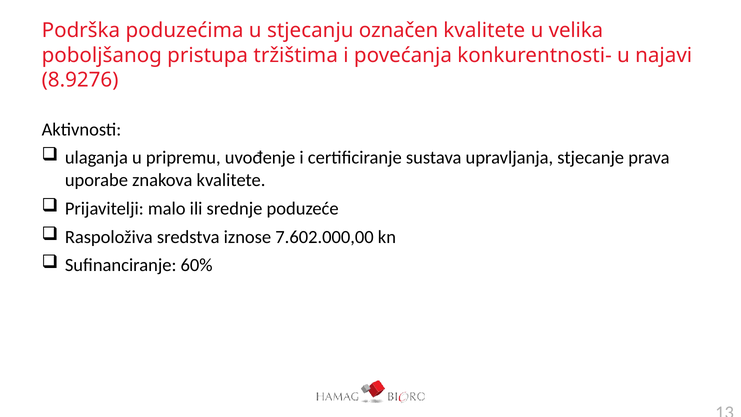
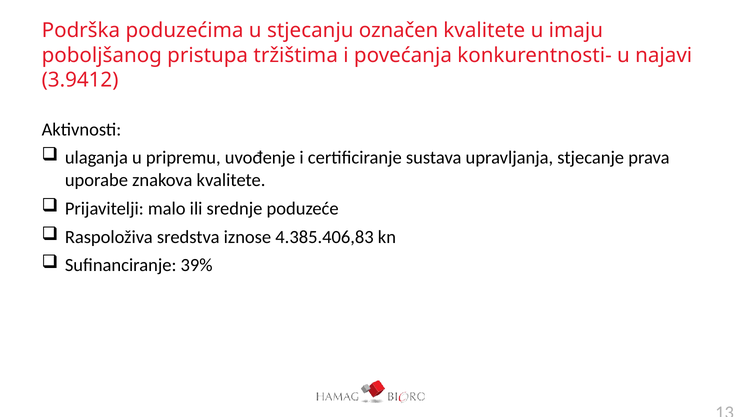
velika: velika -> imaju
8.9276: 8.9276 -> 3.9412
7.602.000,00: 7.602.000,00 -> 4.385.406,83
60%: 60% -> 39%
